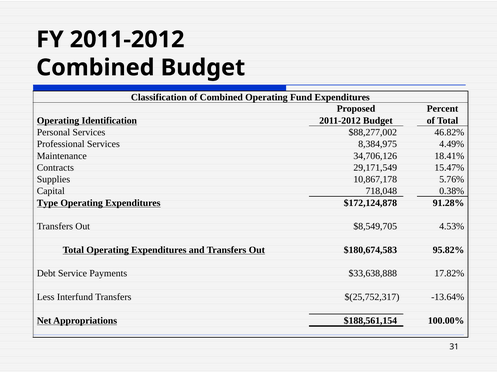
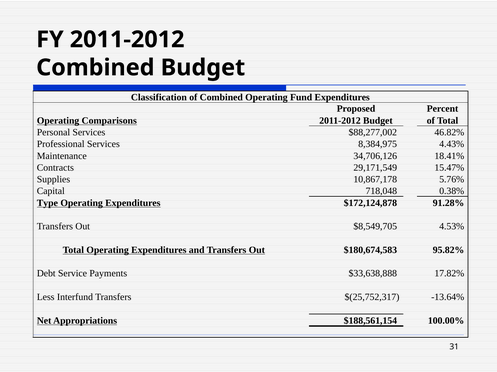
Identification: Identification -> Comparisons
4.49%: 4.49% -> 4.43%
